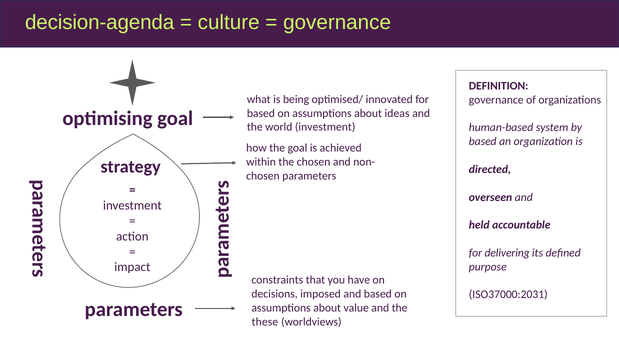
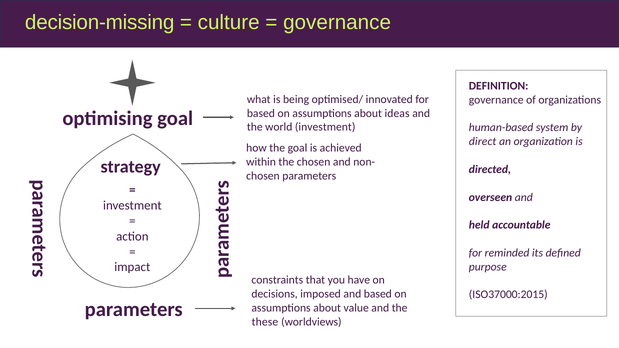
decision-agenda: decision-agenda -> decision-missing
based at (483, 142): based -> direct
delivering: delivering -> reminded
ISO37000:2031: ISO37000:2031 -> ISO37000:2015
